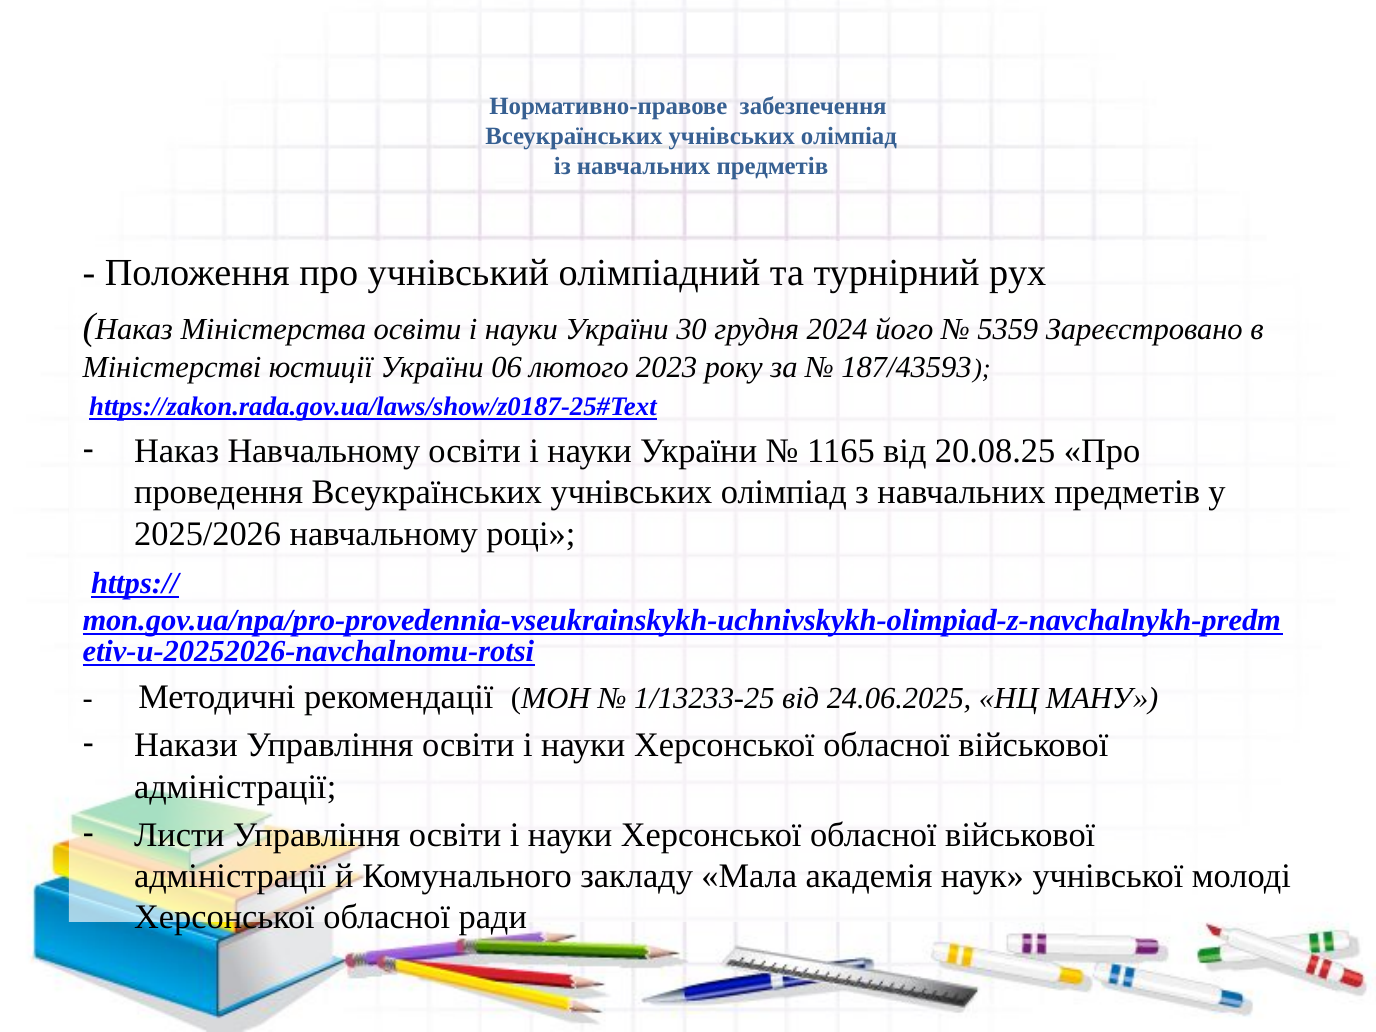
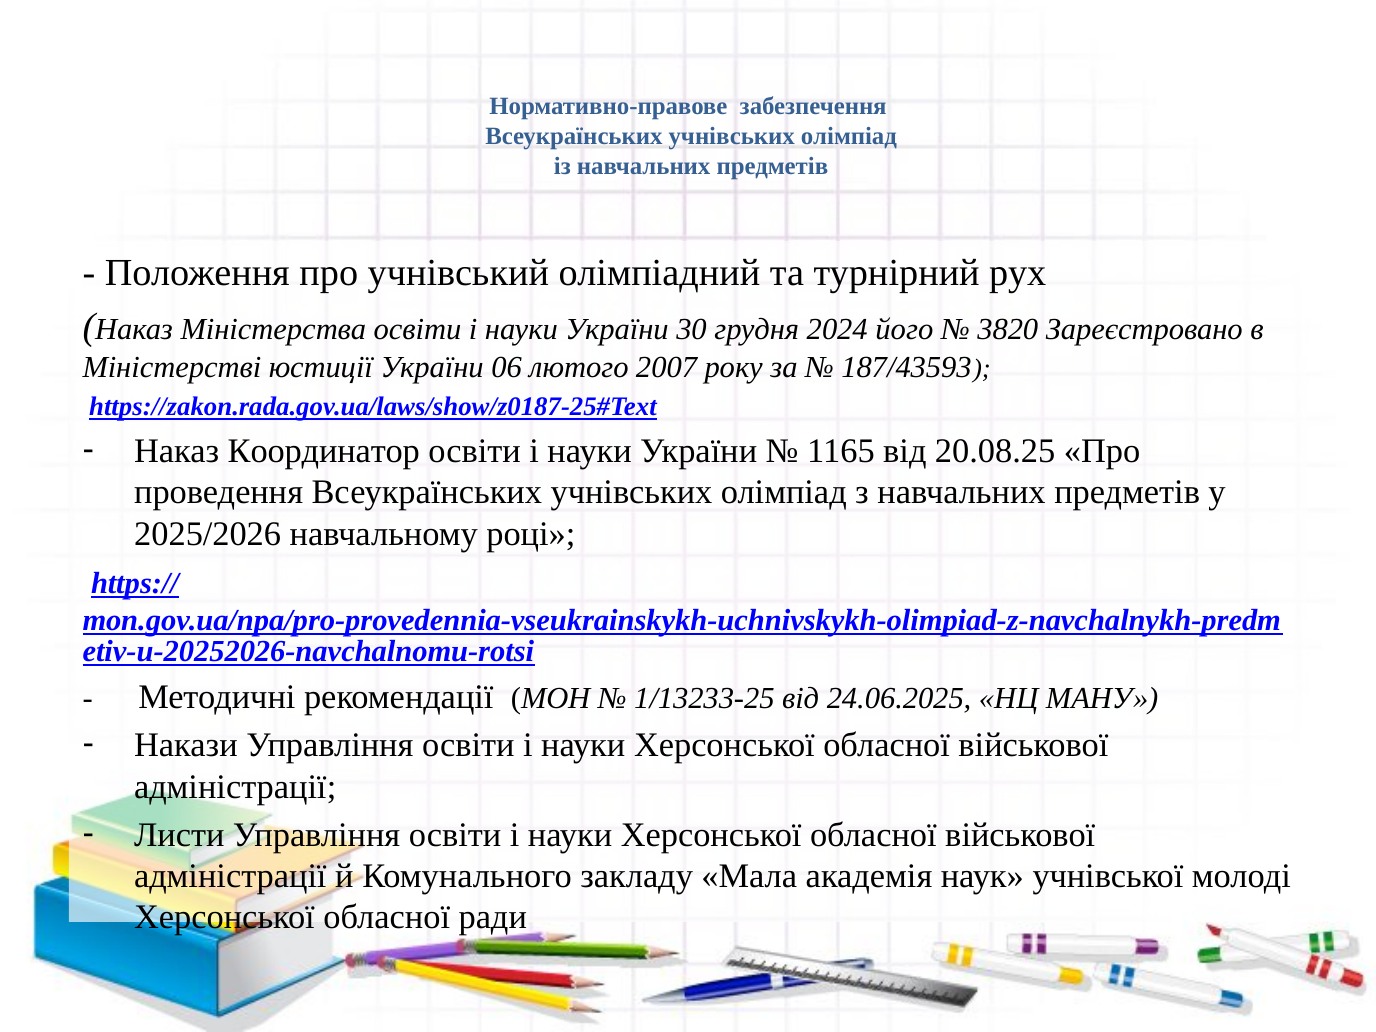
5359: 5359 -> 3820
2023: 2023 -> 2007
Наказ Навчальному: Навчальному -> Координатор
